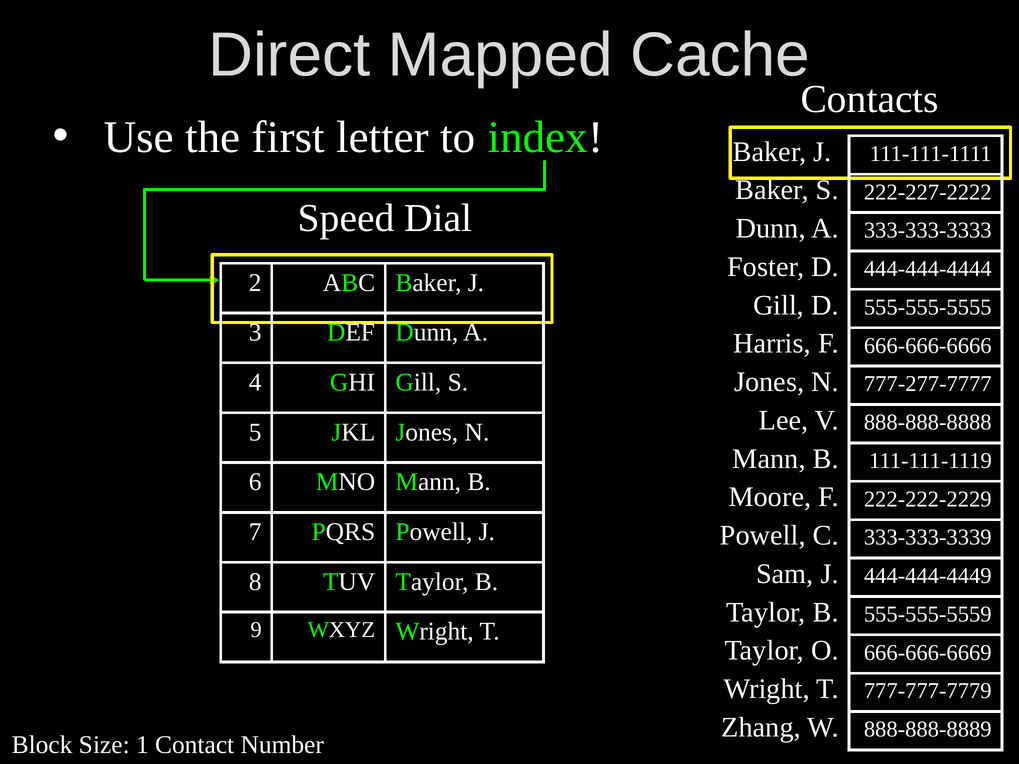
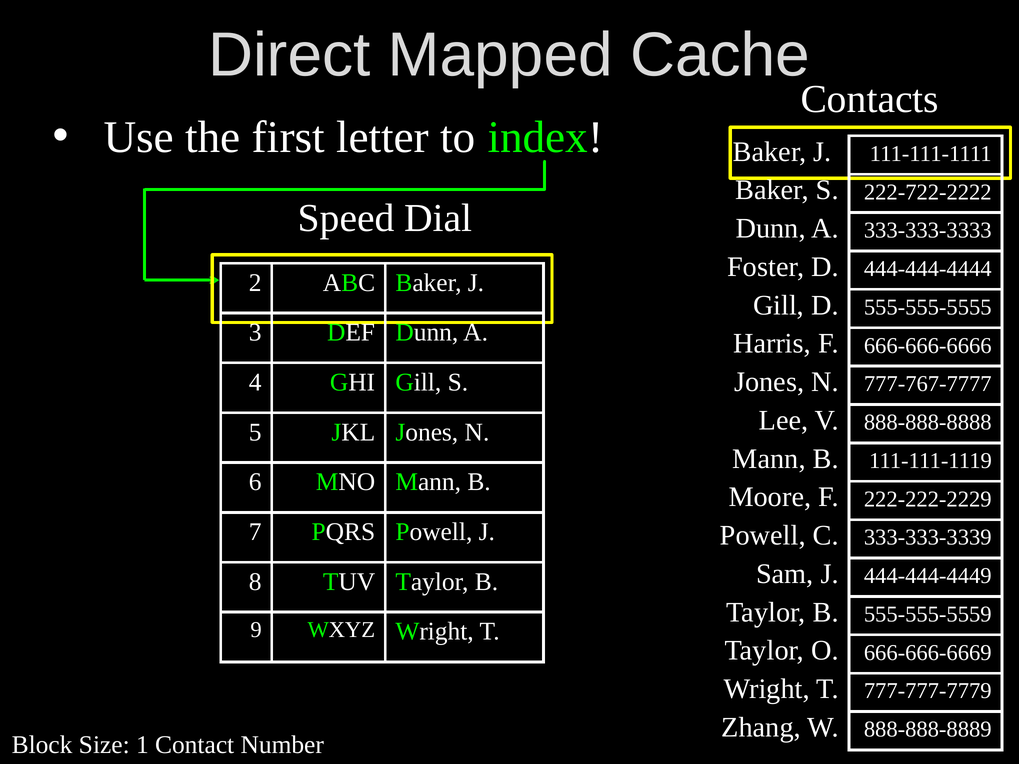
222-227-2222: 222-227-2222 -> 222-722-2222
777-277-7777: 777-277-7777 -> 777-767-7777
